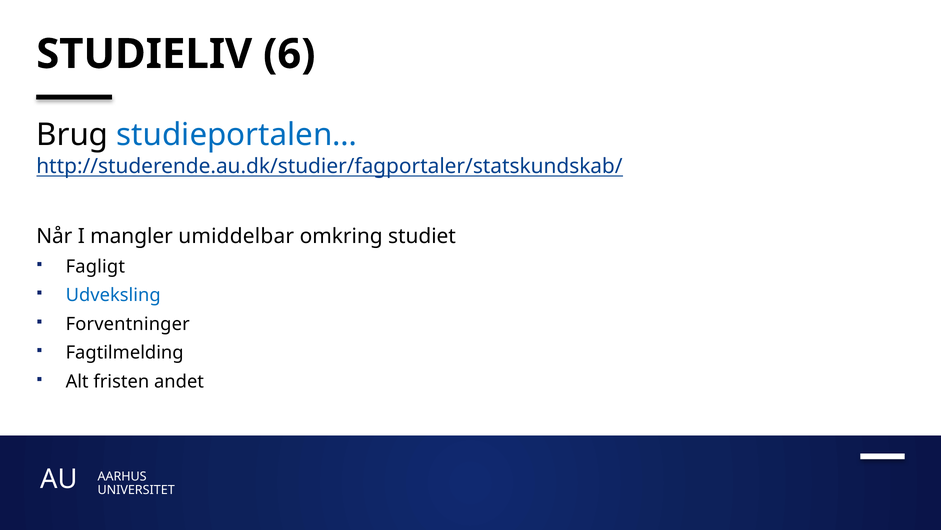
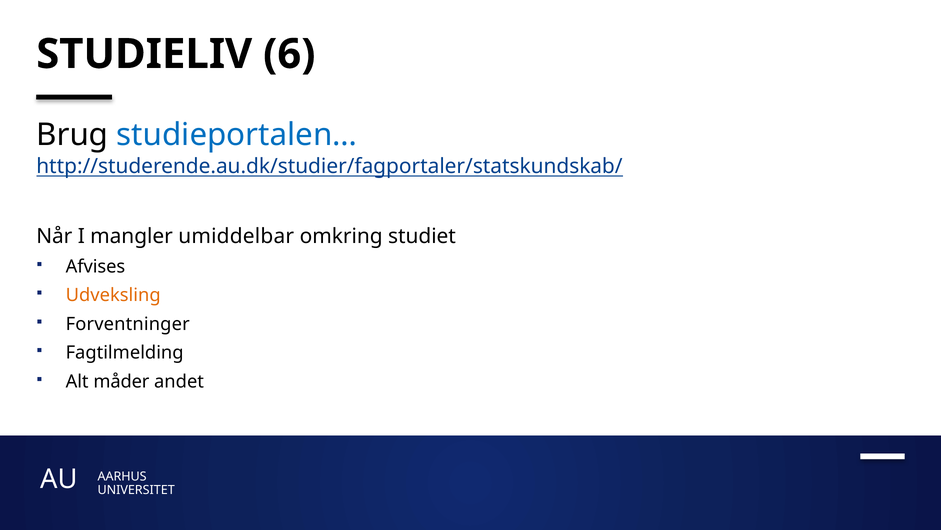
Fagligt: Fagligt -> Afvises
Udveksling colour: blue -> orange
fristen: fristen -> måder
